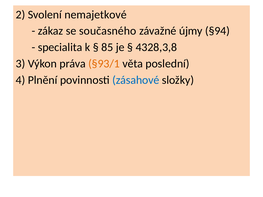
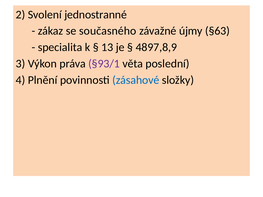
nemajetkové: nemajetkové -> jednostranné
§94: §94 -> §63
85: 85 -> 13
4328,3,8: 4328,3,8 -> 4897,8,9
§93/1 colour: orange -> purple
